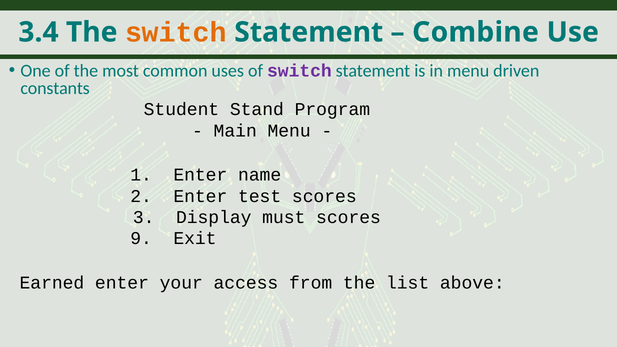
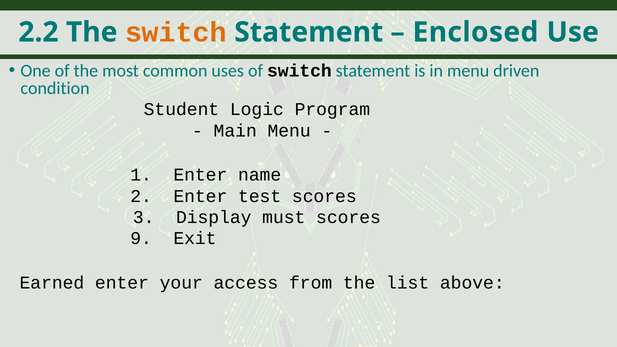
3.4: 3.4 -> 2.2
Combine: Combine -> Enclosed
switch at (299, 71) colour: purple -> black
constants: constants -> condition
Stand: Stand -> Logic
